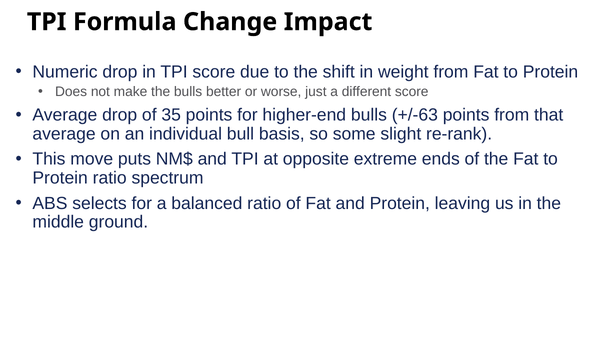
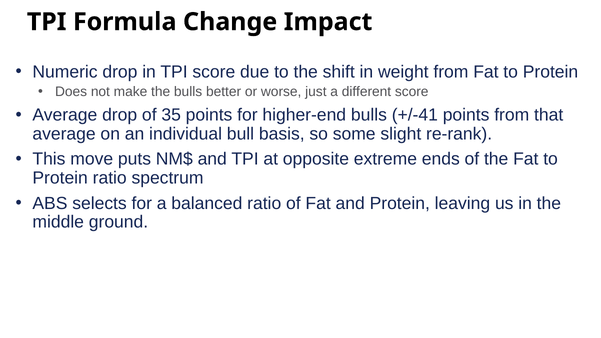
+/-63: +/-63 -> +/-41
